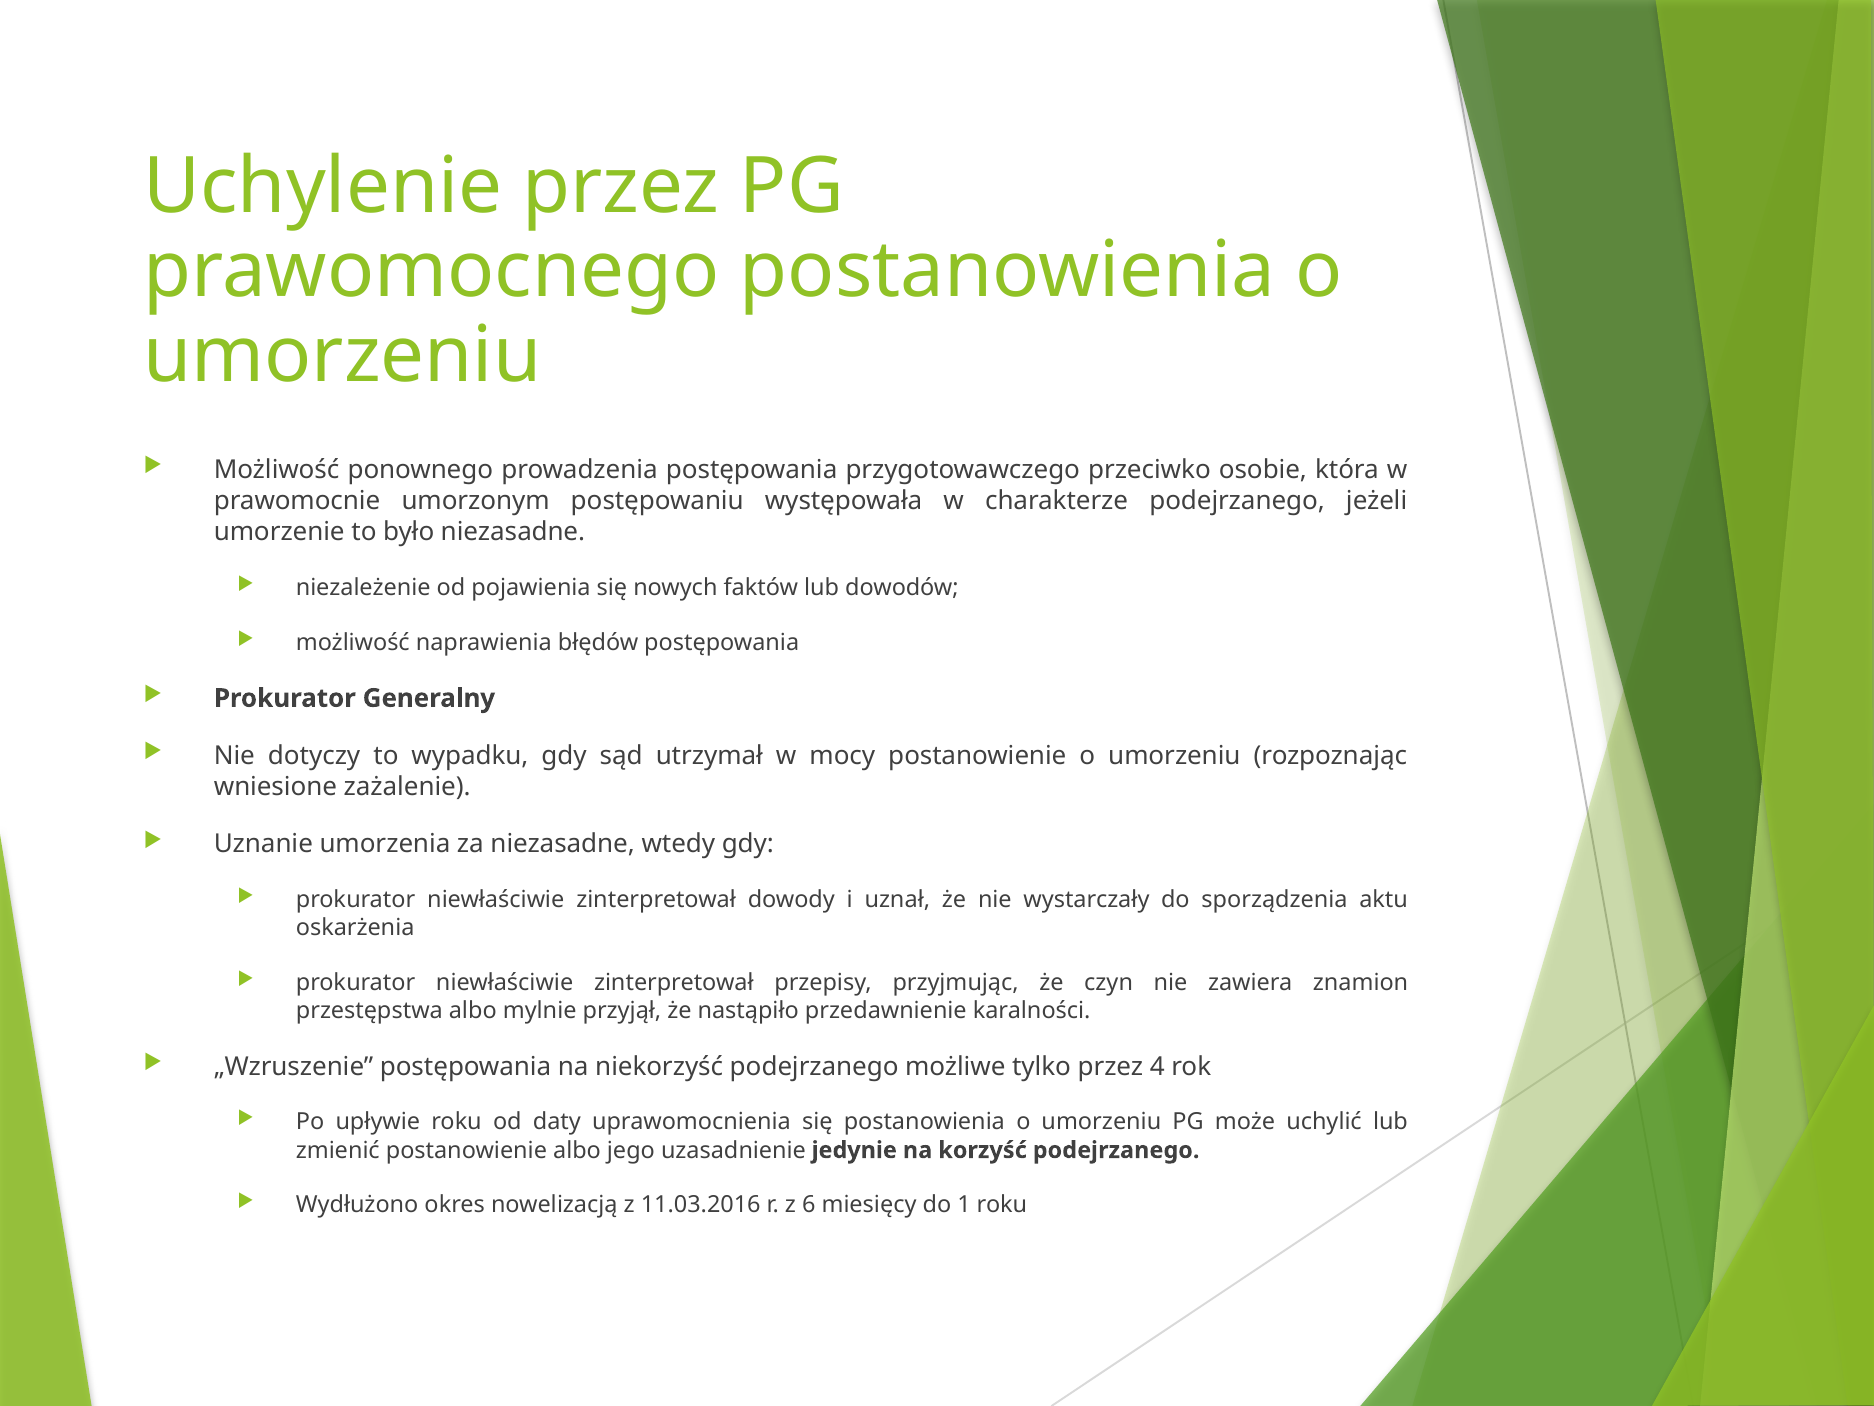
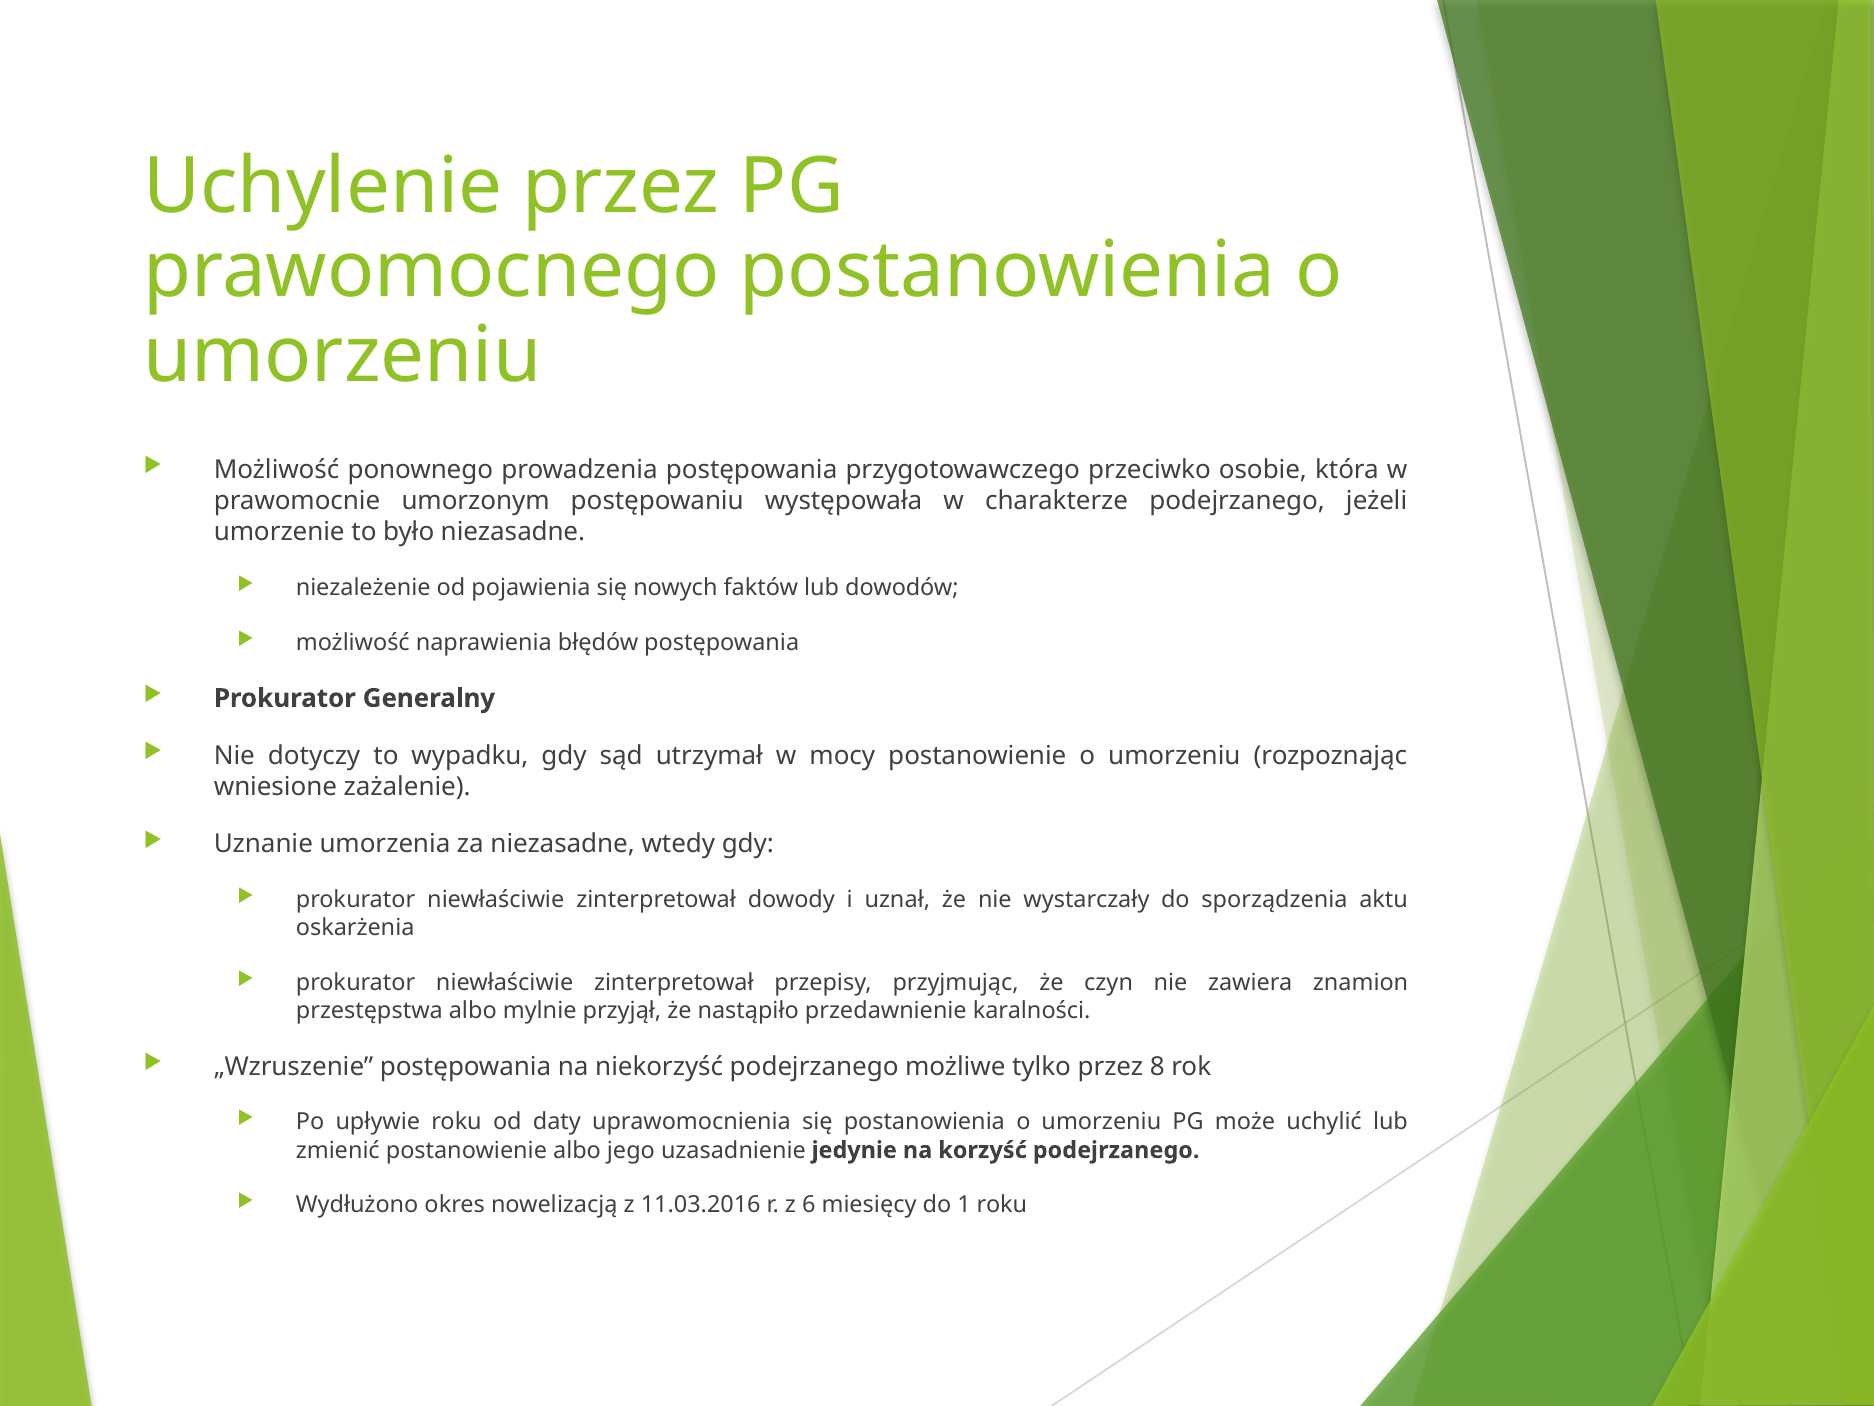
4: 4 -> 8
